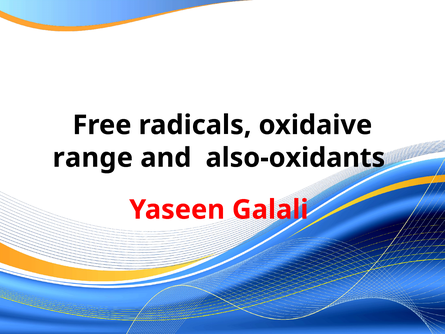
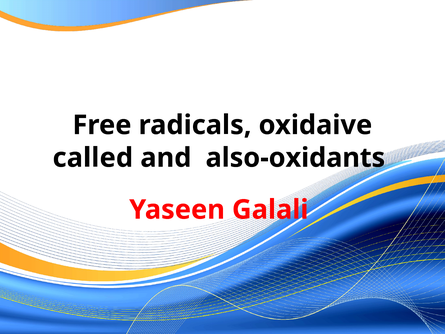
range: range -> called
